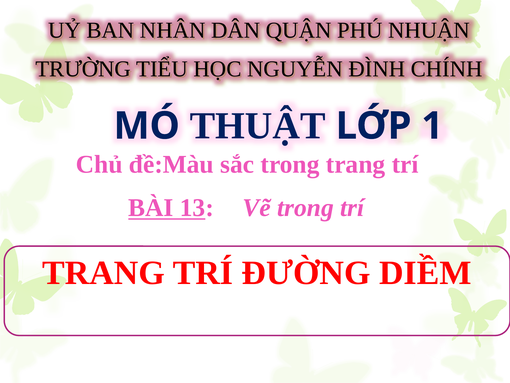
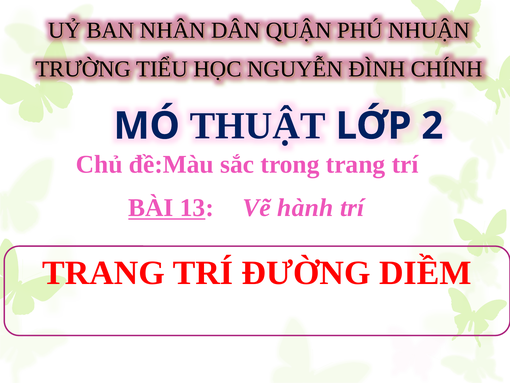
1: 1 -> 2
Vẽ trong: trong -> hành
